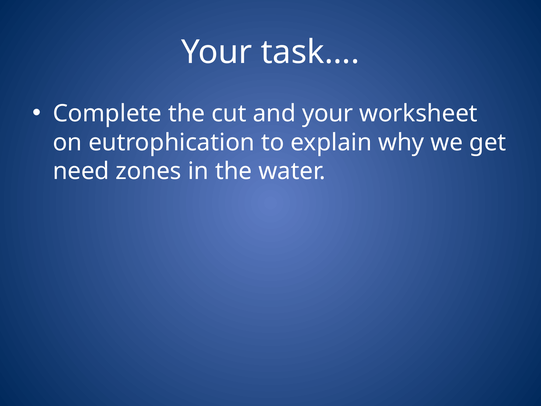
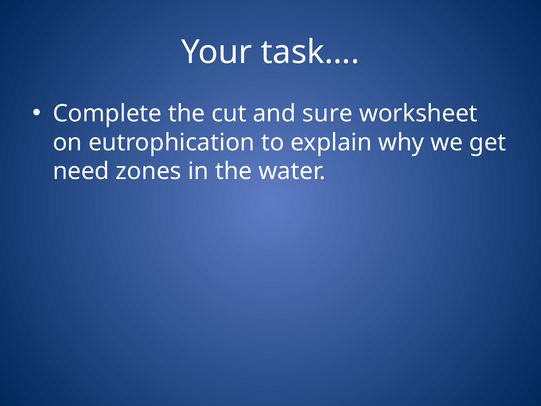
and your: your -> sure
